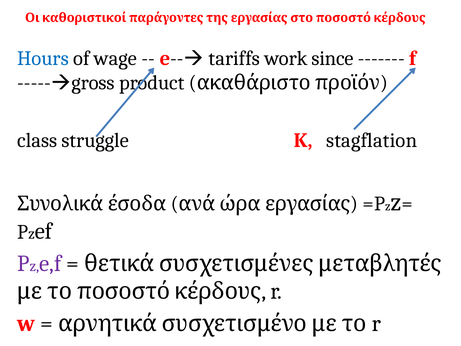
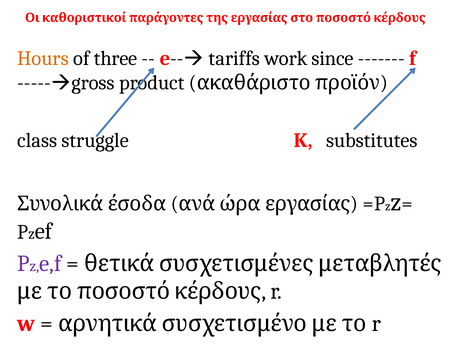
Hours colour: blue -> orange
wage: wage -> three
stagflation: stagflation -> substitutes
